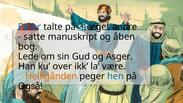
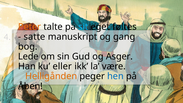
Peter colour: blue -> orange
sit colour: white -> light blue
andre: andre -> føltes
åben: åben -> gang
over: over -> eller
Også: Også -> Åben
